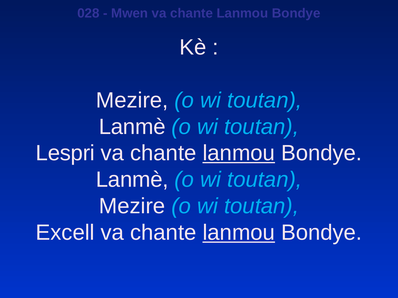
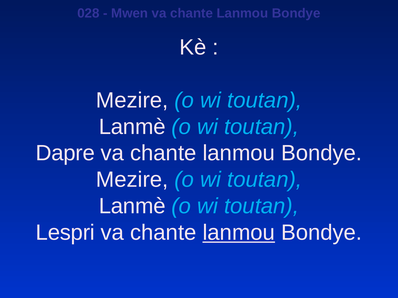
Lespri: Lespri -> Dapre
lanmou at (239, 153) underline: present -> none
Lanmè at (132, 180): Lanmè -> Mezire
Mezire at (132, 207): Mezire -> Lanmè
Excell: Excell -> Lespri
